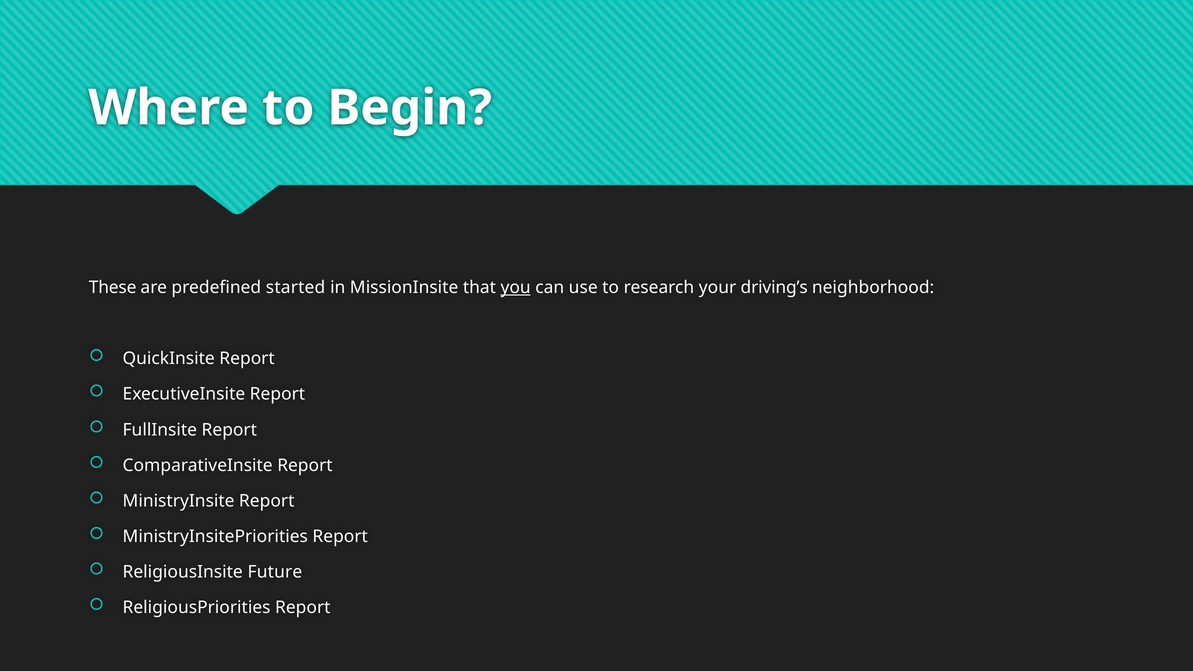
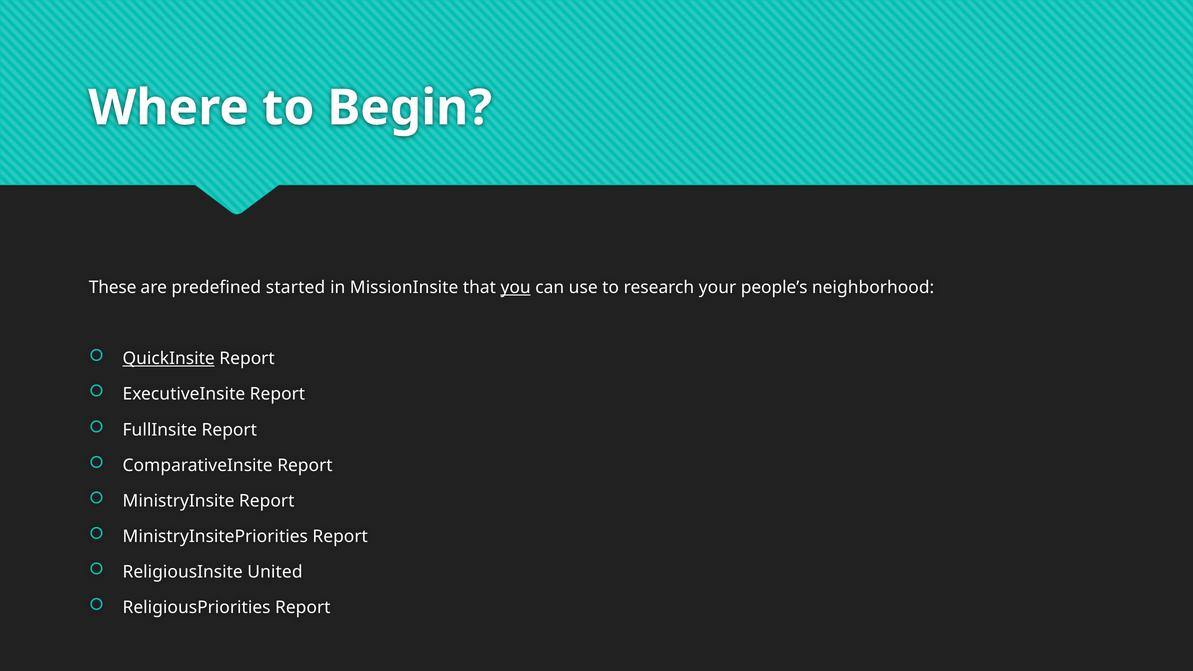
driving’s: driving’s -> people’s
QuickInsite underline: none -> present
Future: Future -> United
